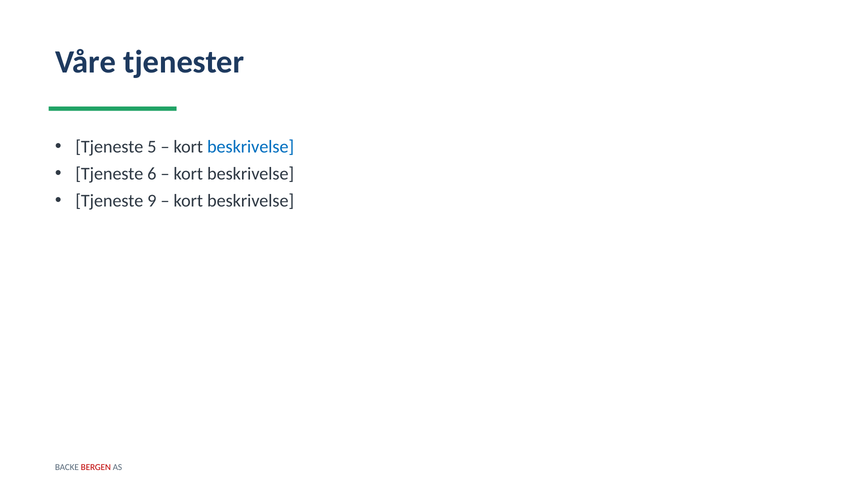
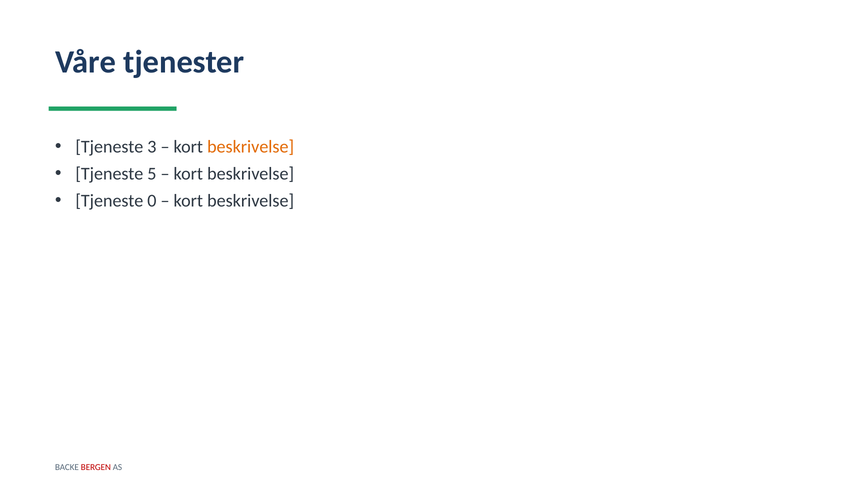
5: 5 -> 3
beskrivelse at (251, 147) colour: blue -> orange
6: 6 -> 5
9: 9 -> 0
